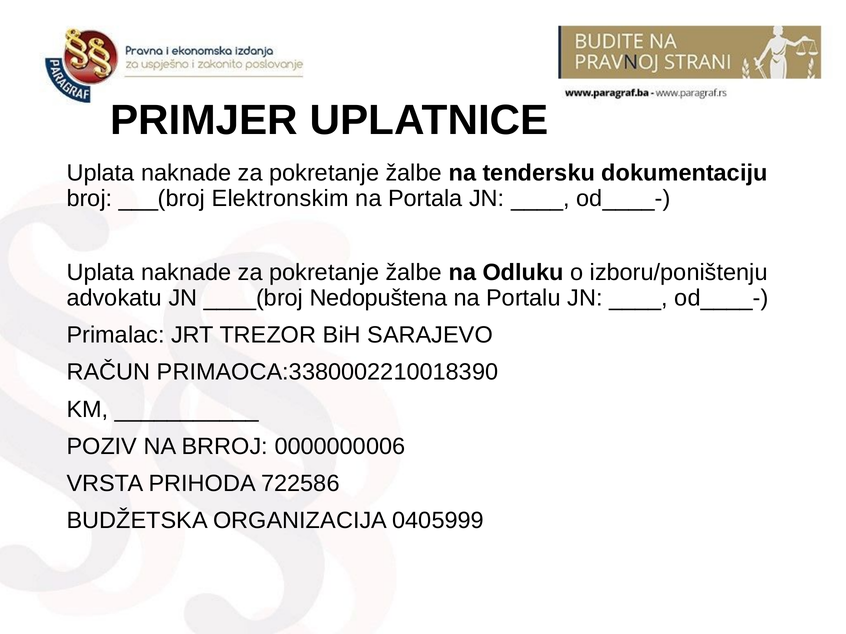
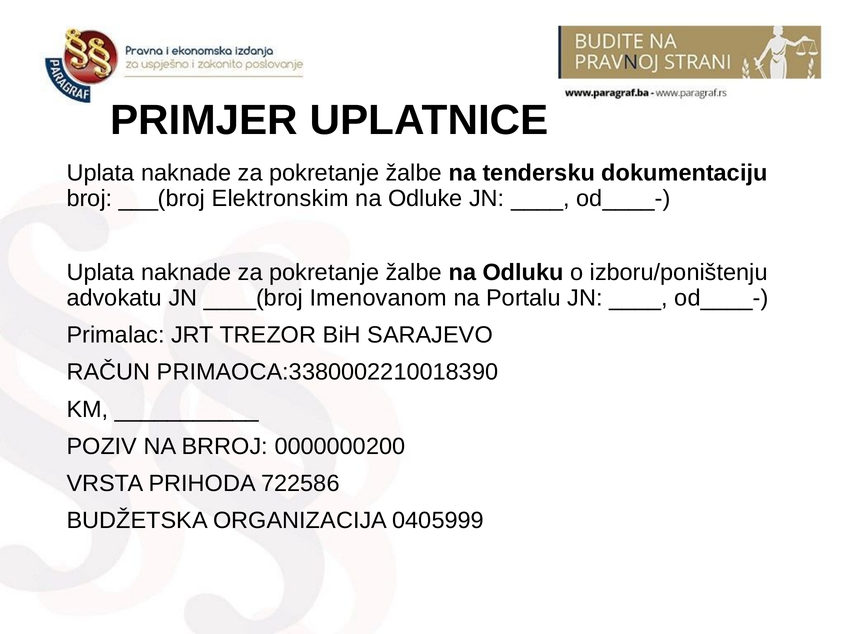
Portala: Portala -> Odluke
Nedopuštena: Nedopuštena -> Imenovanom
0000000006: 0000000006 -> 0000000200
